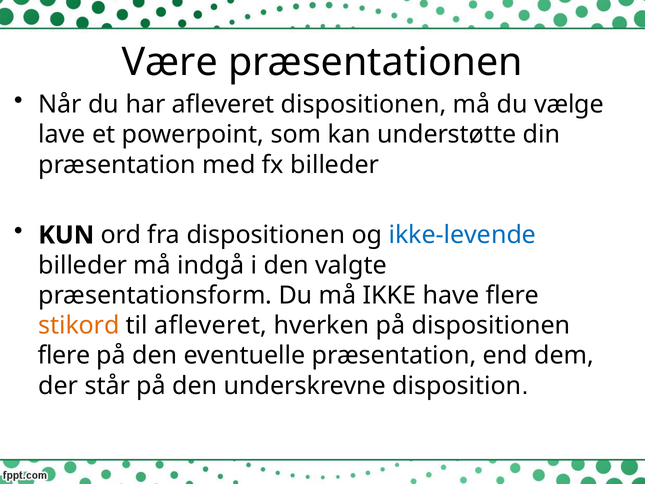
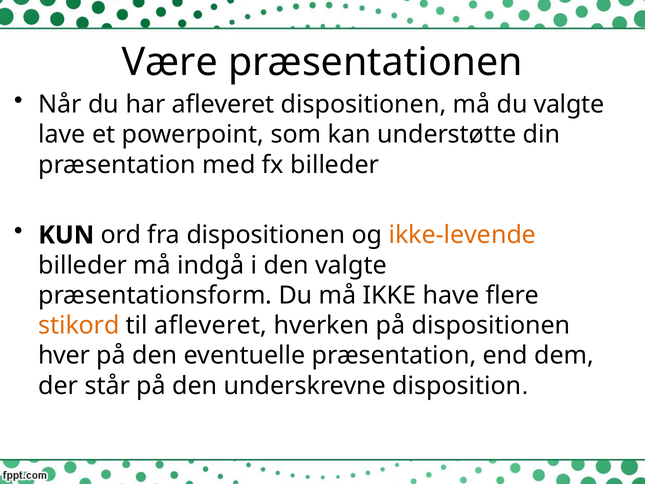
du vælge: vælge -> valgte
ikke-levende colour: blue -> orange
flere at (64, 355): flere -> hver
